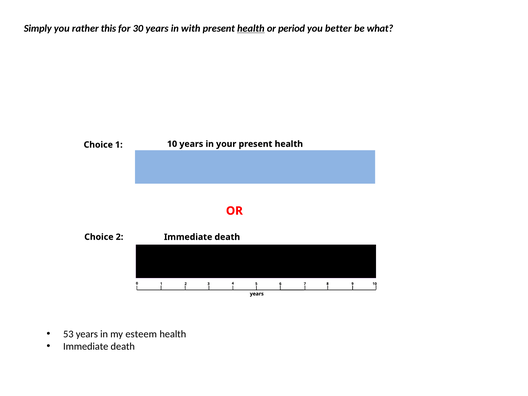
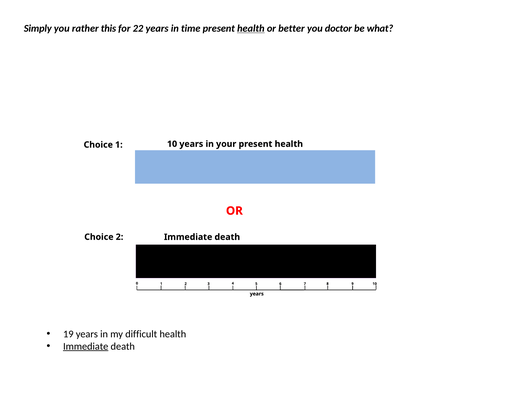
30: 30 -> 22
with: with -> time
period: period -> better
better: better -> doctor
53: 53 -> 19
esteem: esteem -> difficult
Immediate at (86, 346) underline: none -> present
